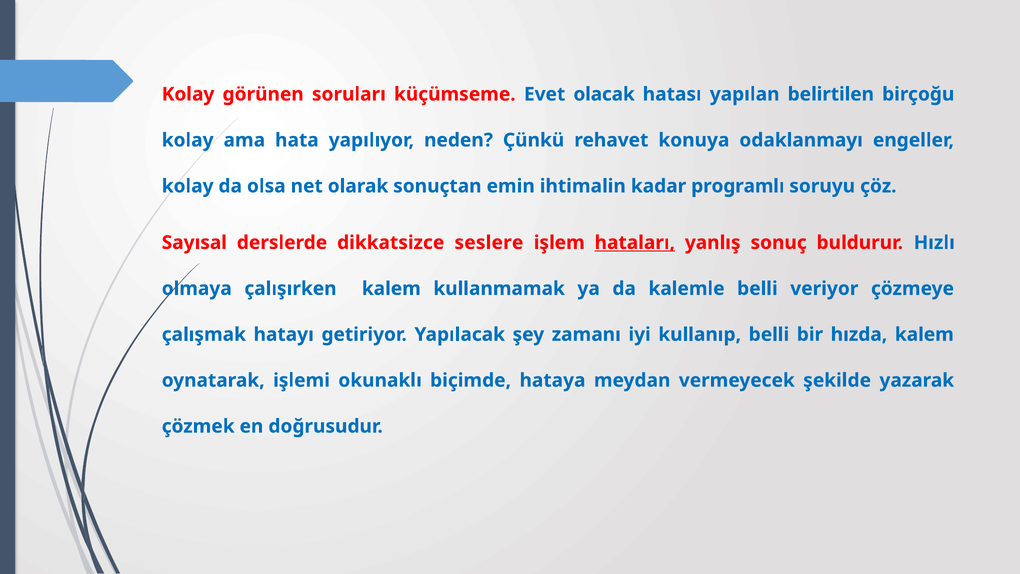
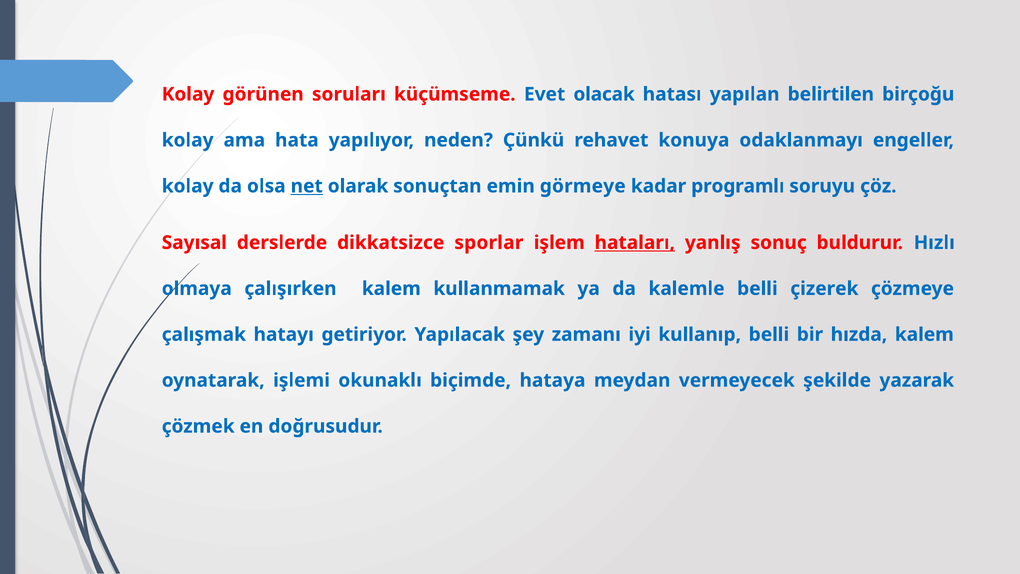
net underline: none -> present
ihtimalin: ihtimalin -> görmeye
seslere: seslere -> sporlar
veriyor: veriyor -> çizerek
